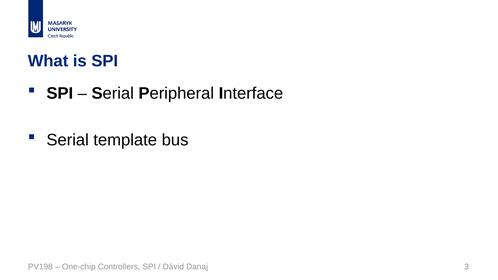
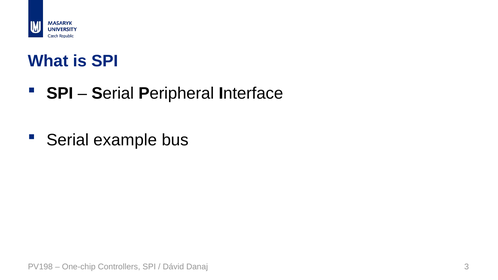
template: template -> example
